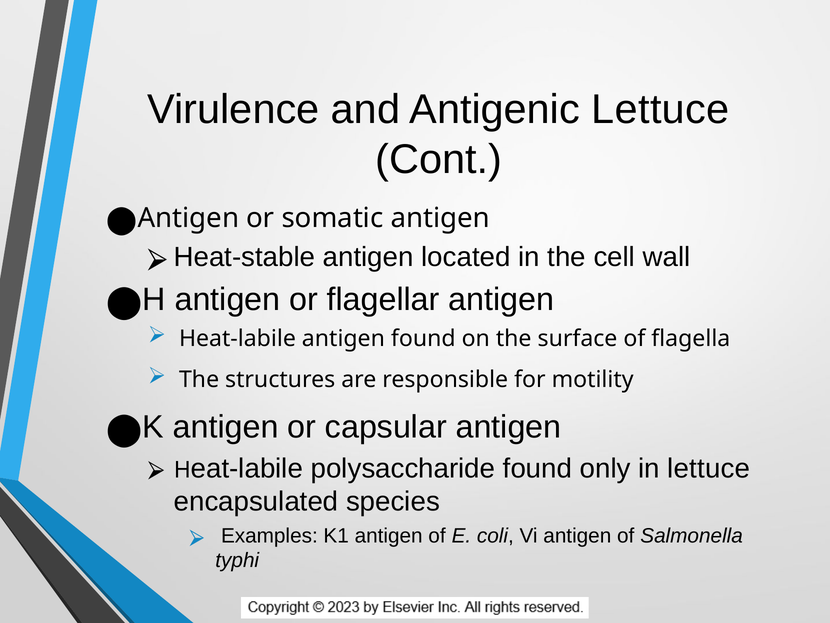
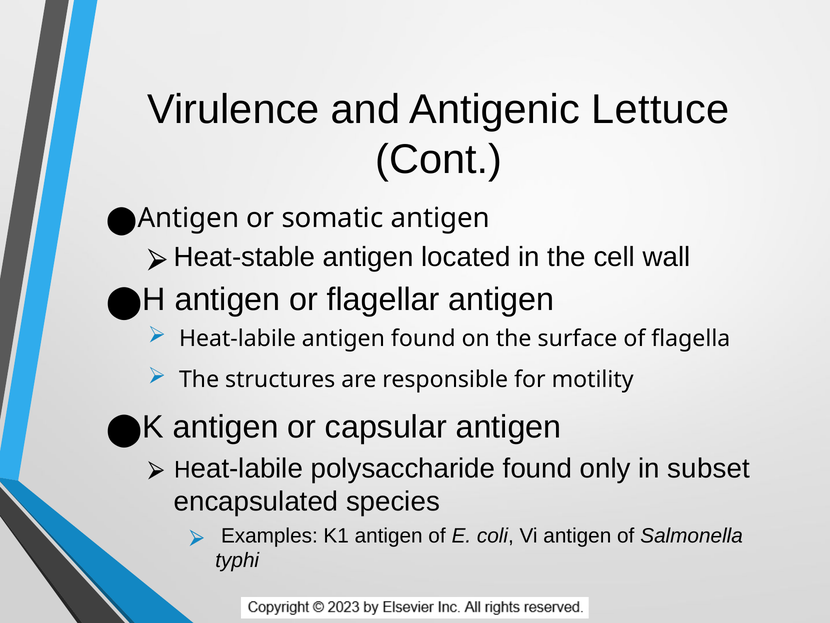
in lettuce: lettuce -> subset
